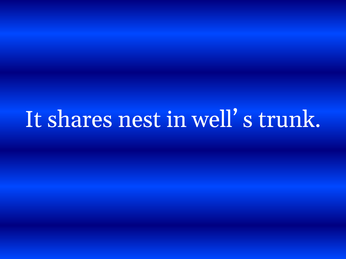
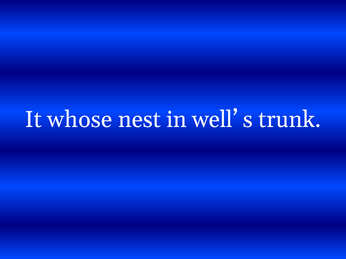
shares: shares -> whose
